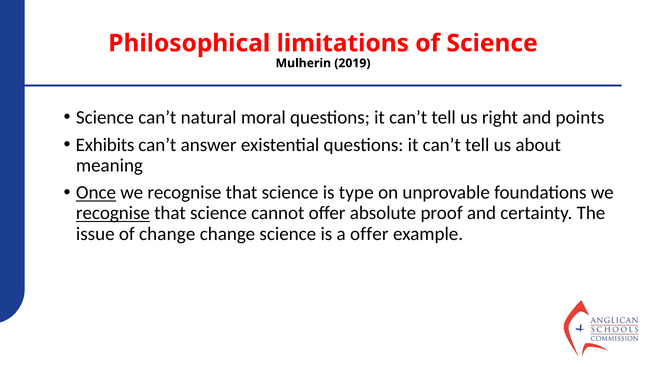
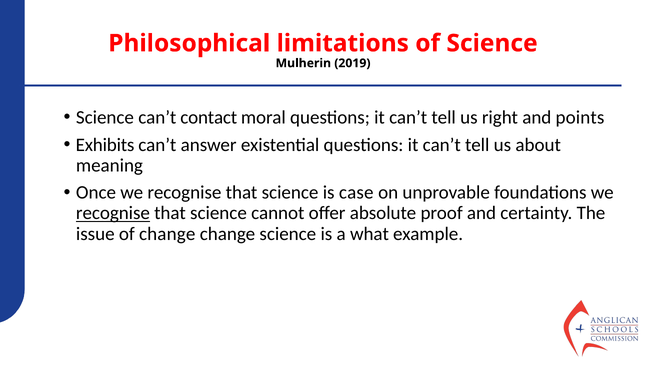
natural: natural -> contact
Once underline: present -> none
type: type -> case
a offer: offer -> what
